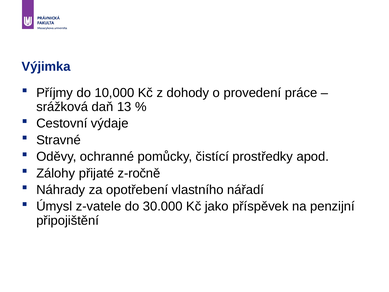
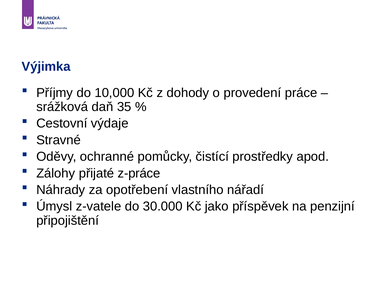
13: 13 -> 35
z-ročně: z-ročně -> z-práce
